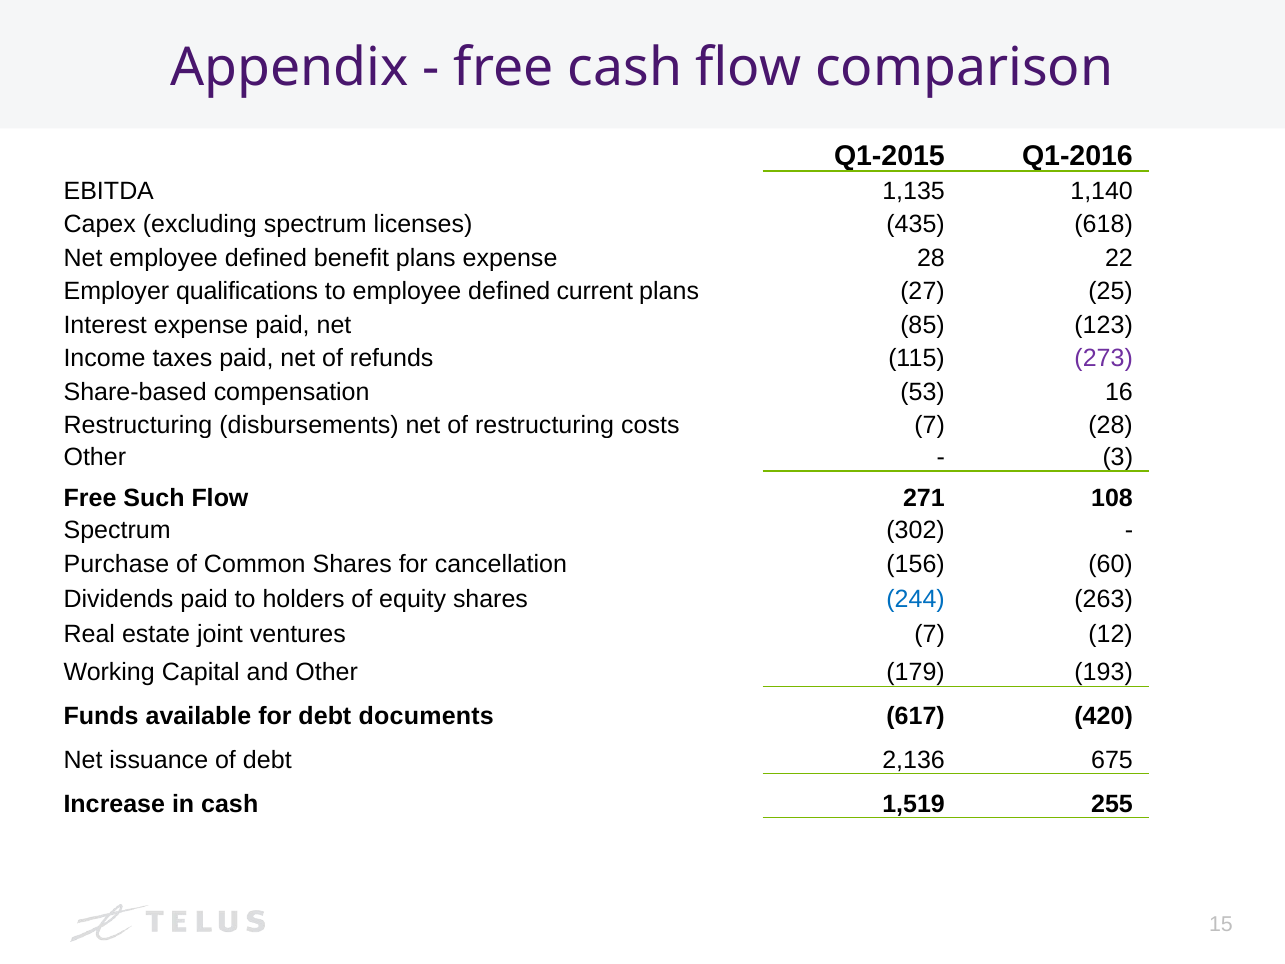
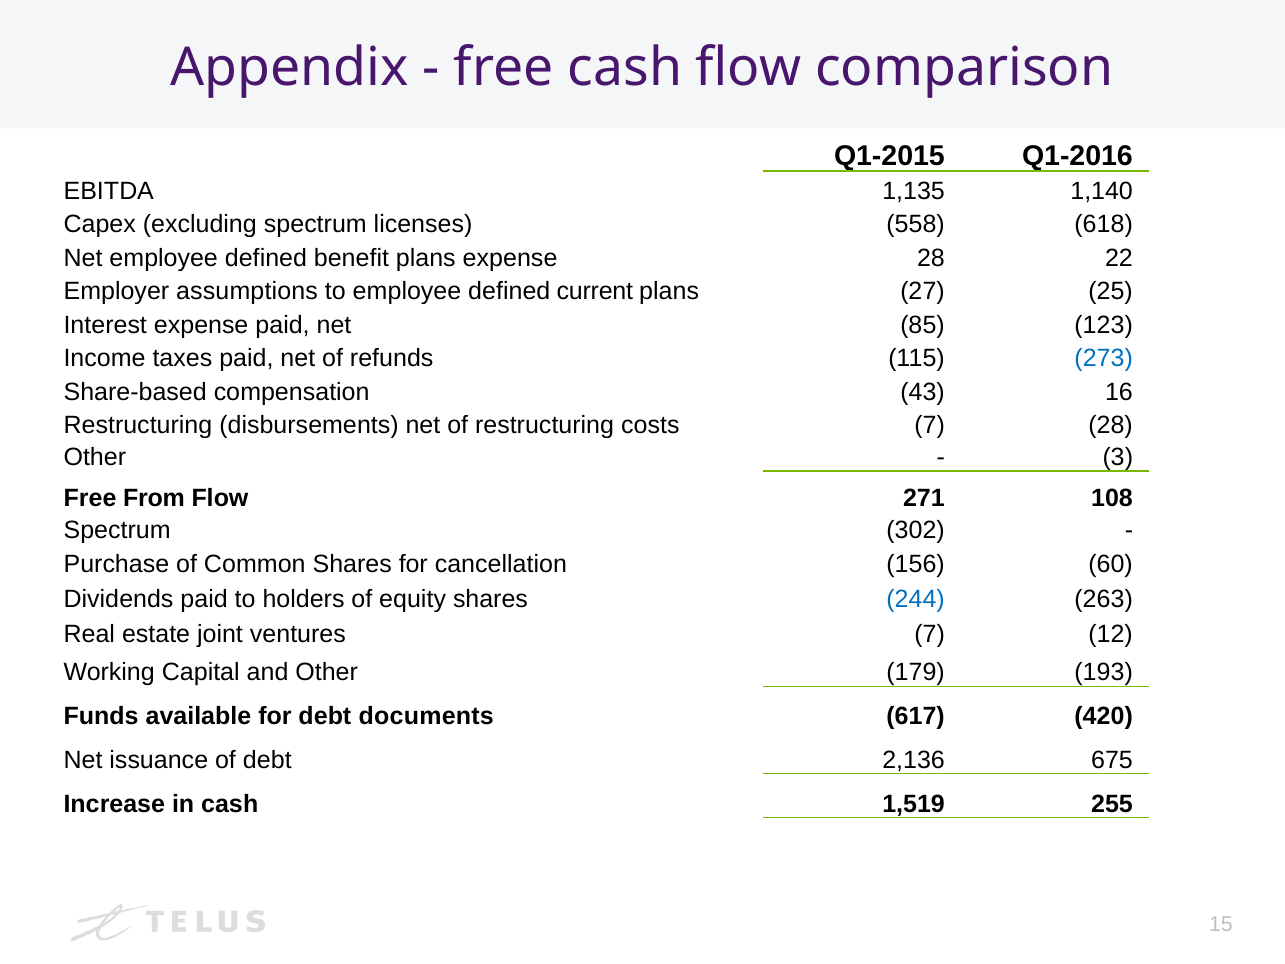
435: 435 -> 558
qualifications: qualifications -> assumptions
273 colour: purple -> blue
53: 53 -> 43
Such: Such -> From
